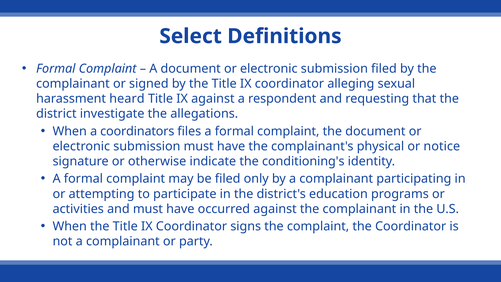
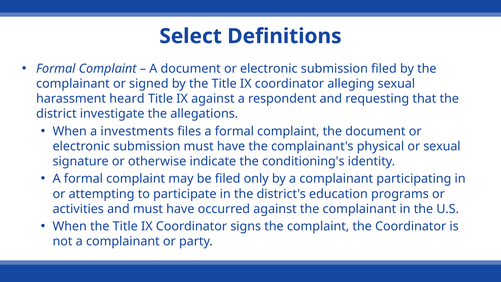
coordinators: coordinators -> investments
or notice: notice -> sexual
